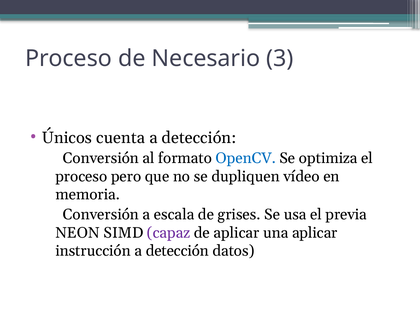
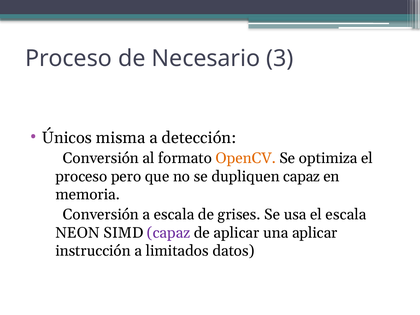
cuenta: cuenta -> misma
OpenCV colour: blue -> orange
dupliquen vídeo: vídeo -> capaz
el previa: previa -> escala
instrucción a detección: detección -> limitados
